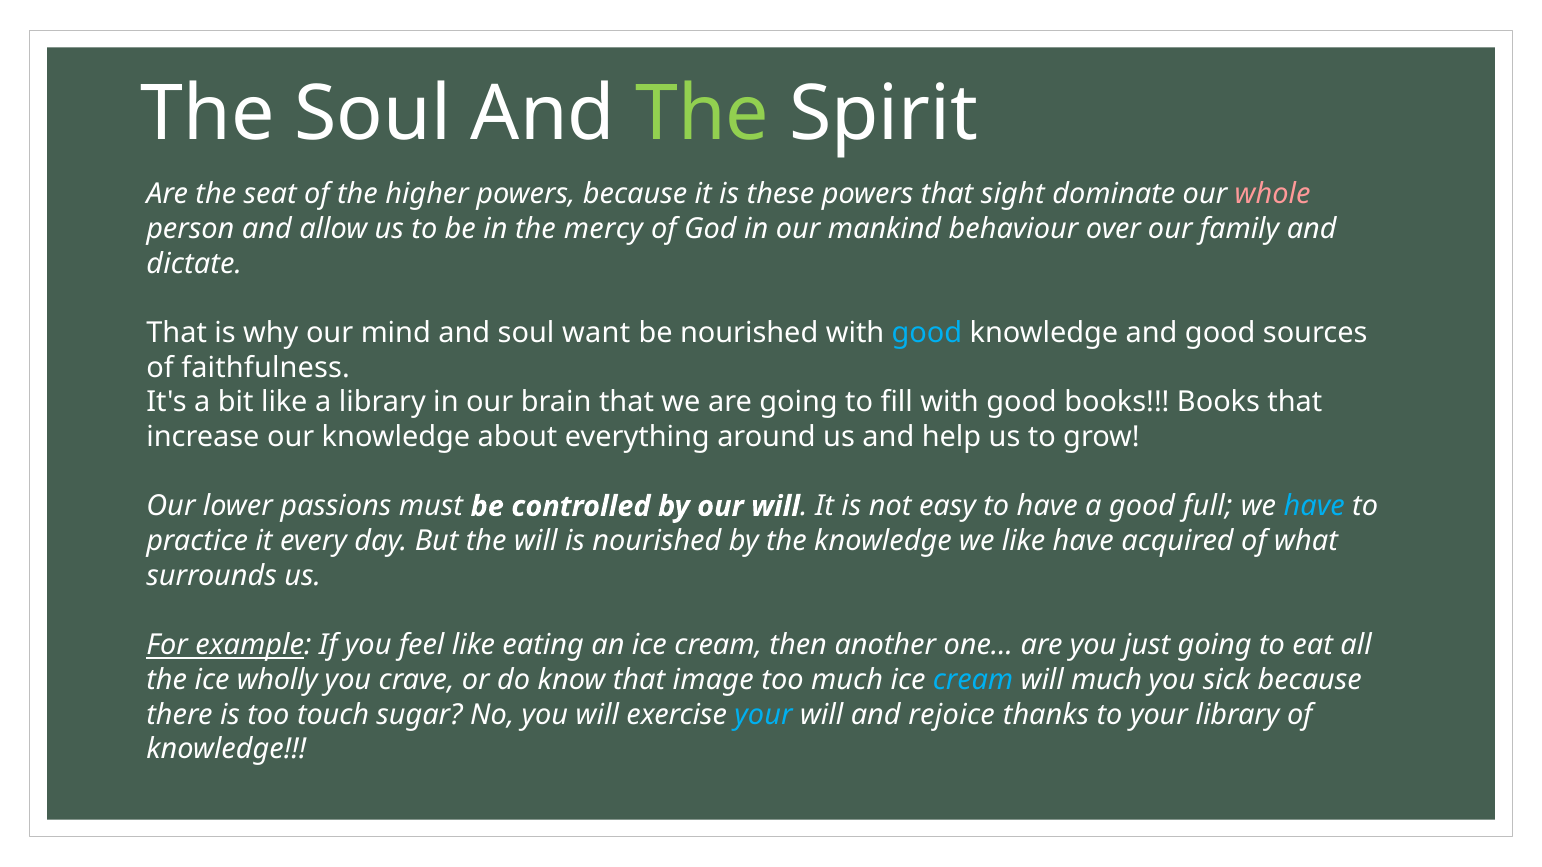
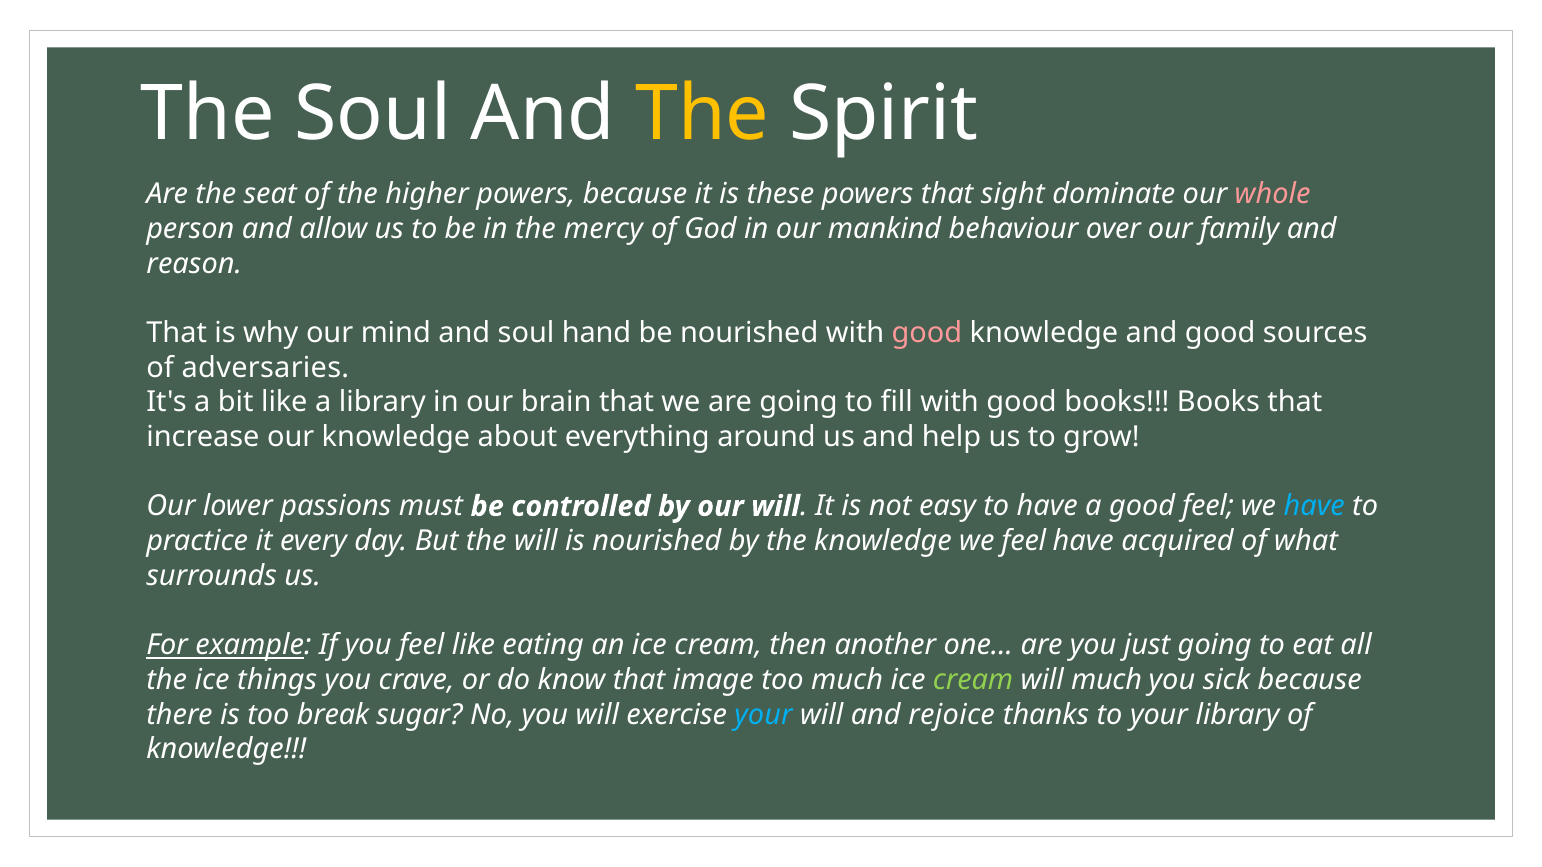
The at (702, 114) colour: light green -> yellow
dictate: dictate -> reason
want: want -> hand
good at (927, 333) colour: light blue -> pink
faithfulness: faithfulness -> adversaries
good full: full -> feel
we like: like -> feel
wholly: wholly -> things
cream at (973, 680) colour: light blue -> light green
touch: touch -> break
